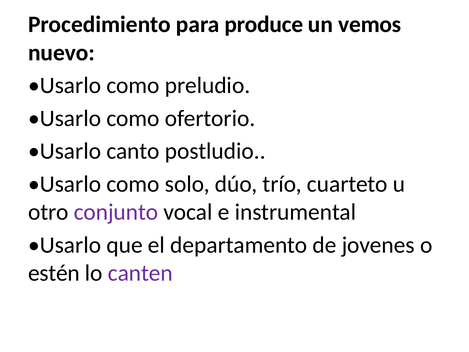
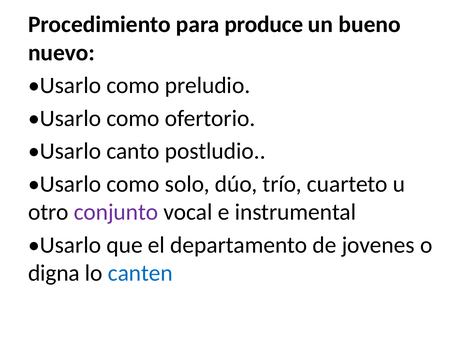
vemos: vemos -> bueno
estén: estén -> digna
canten colour: purple -> blue
